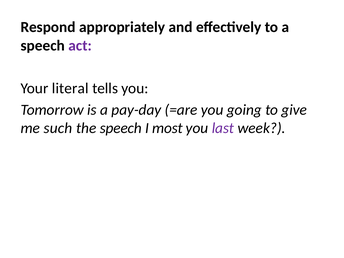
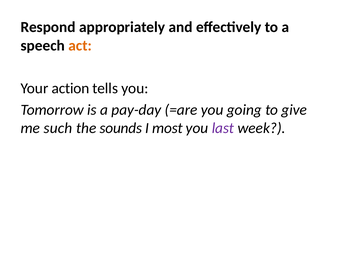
act colour: purple -> orange
literal: literal -> action
the speech: speech -> sounds
